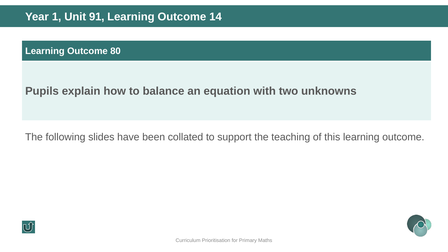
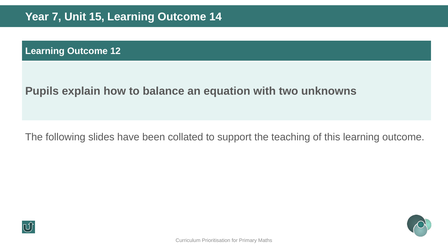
1: 1 -> 7
91: 91 -> 15
80: 80 -> 12
